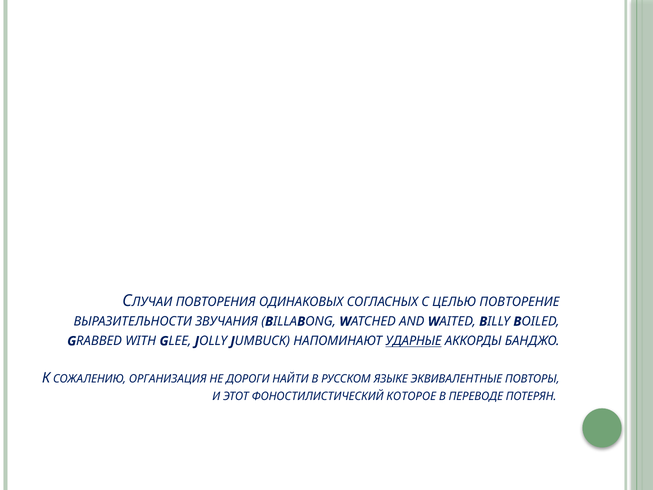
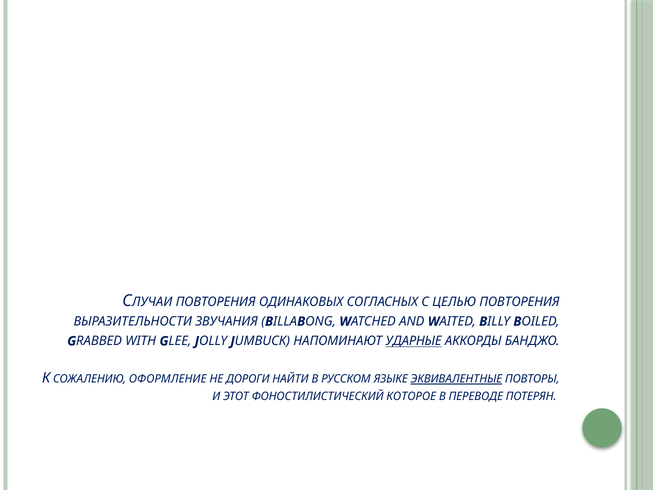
ЦЕЛЬЮ ПОВТОРЕНИЕ: ПОВТОРЕНИЕ -> ПОВТОРЕНИЯ
ОРГАНИЗАЦИЯ: ОРГАНИЗАЦИЯ -> ОФОРМЛЕНИЕ
ЭКВИВАЛЕНТНЫЕ underline: none -> present
